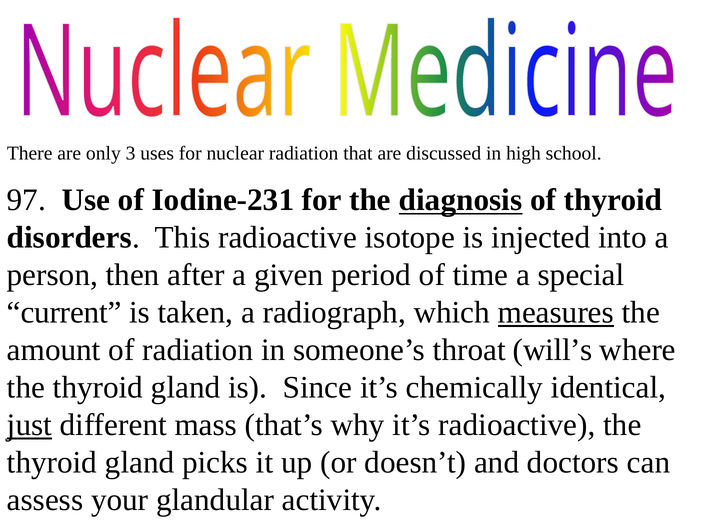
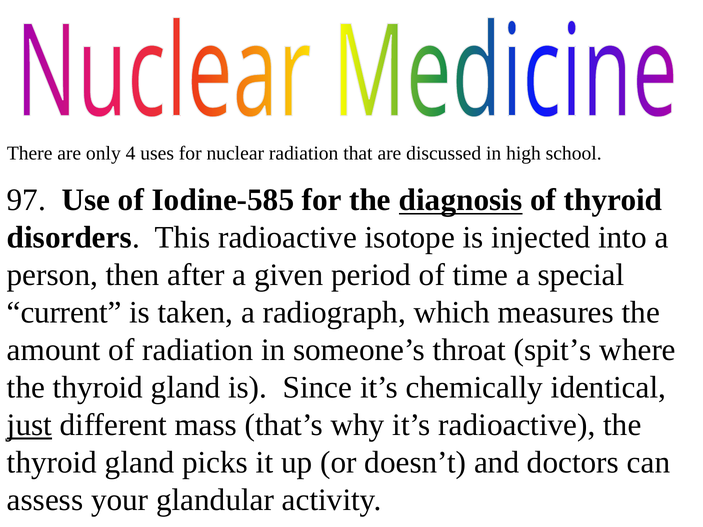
3: 3 -> 4
Iodine-231: Iodine-231 -> Iodine-585
measures underline: present -> none
will’s: will’s -> spit’s
